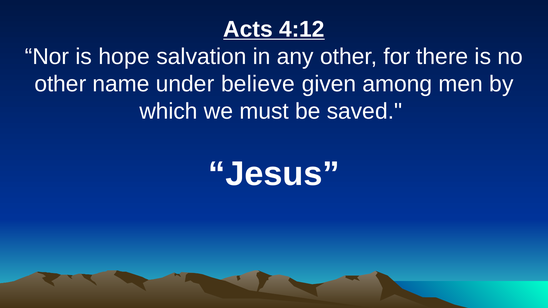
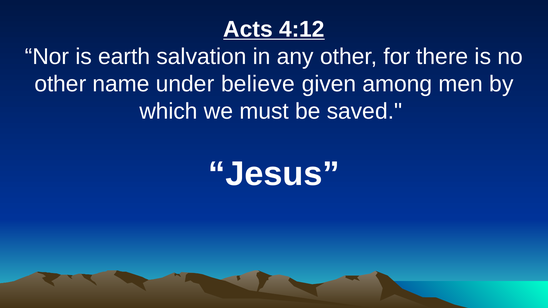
hope: hope -> earth
